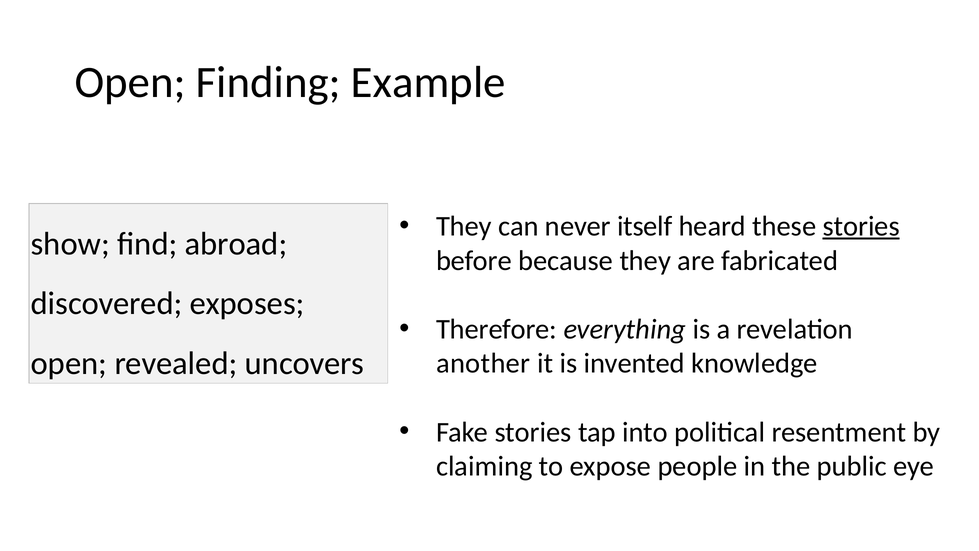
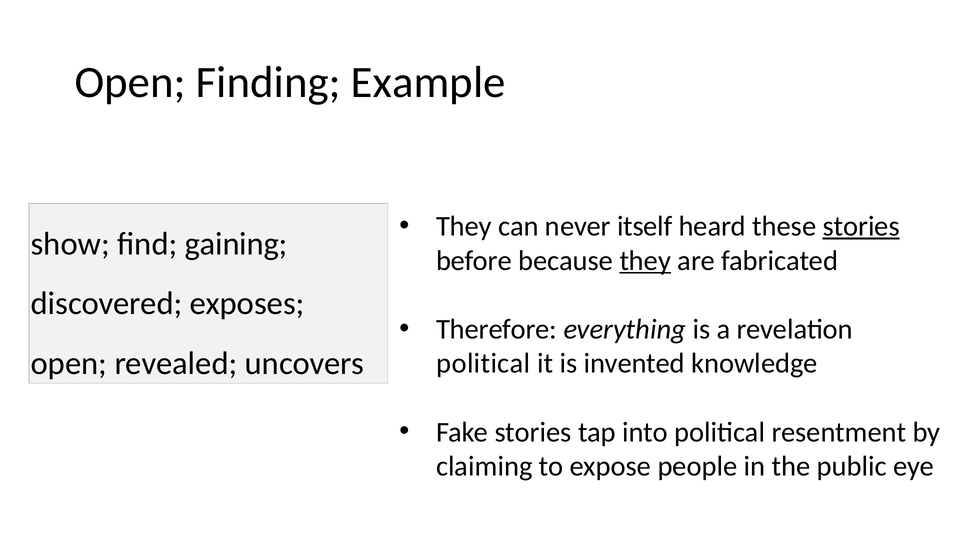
abroad: abroad -> gaining
they at (645, 260) underline: none -> present
another at (483, 363): another -> political
